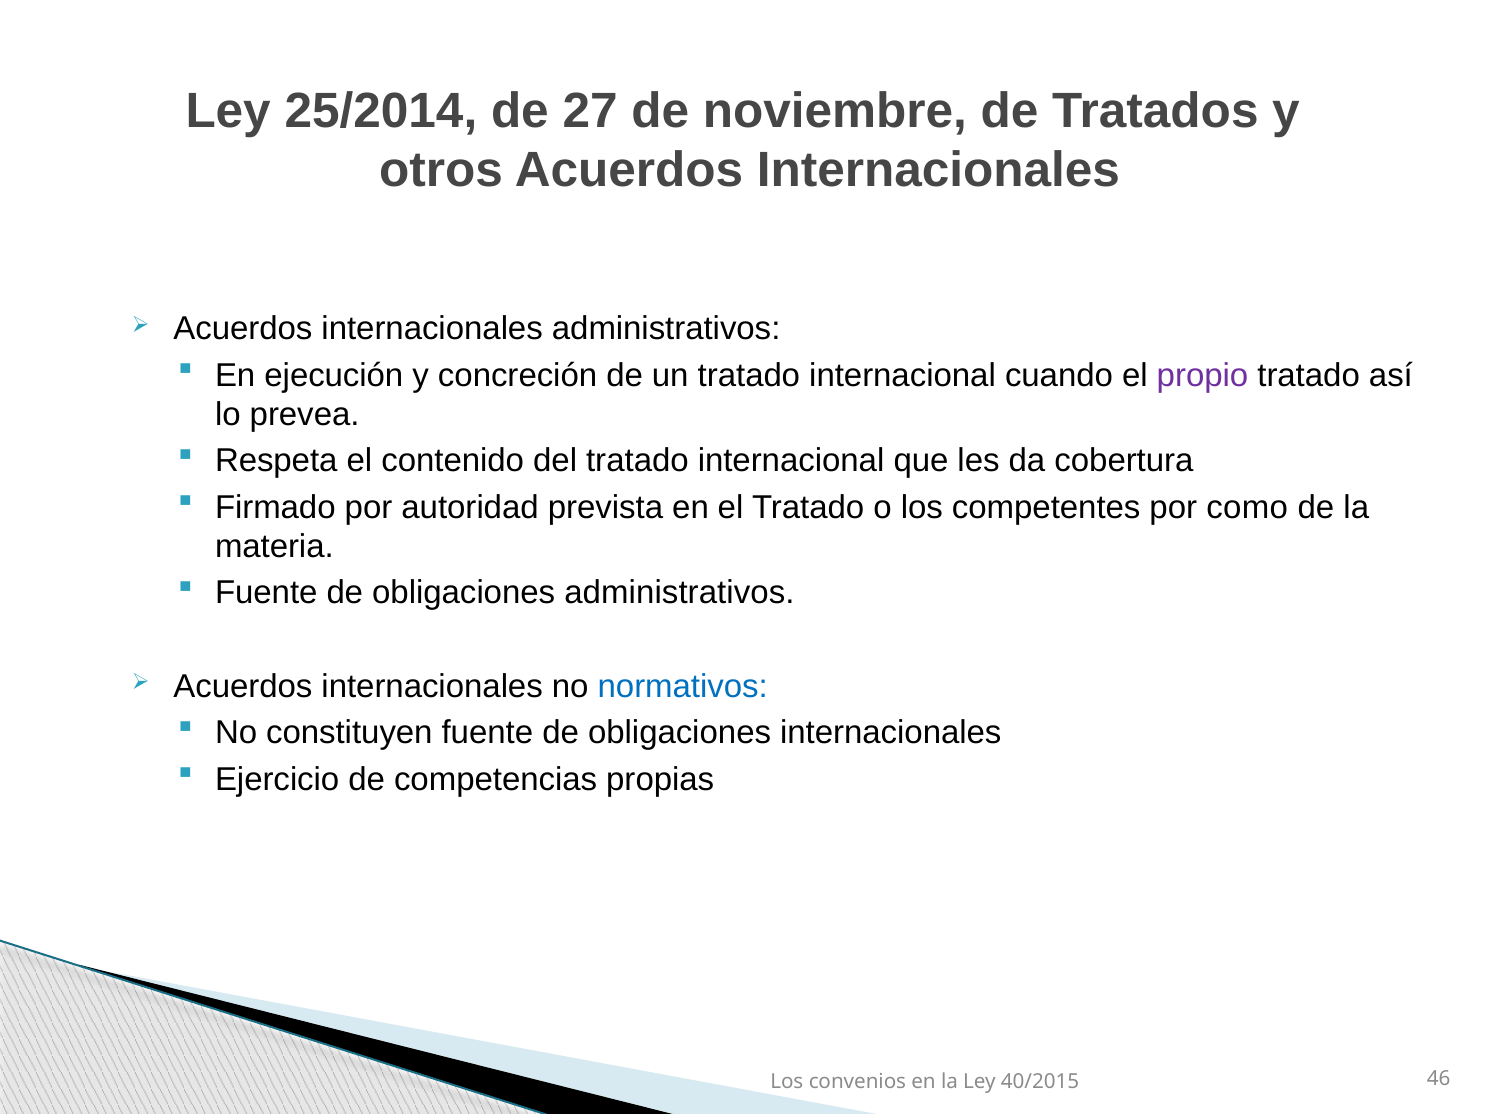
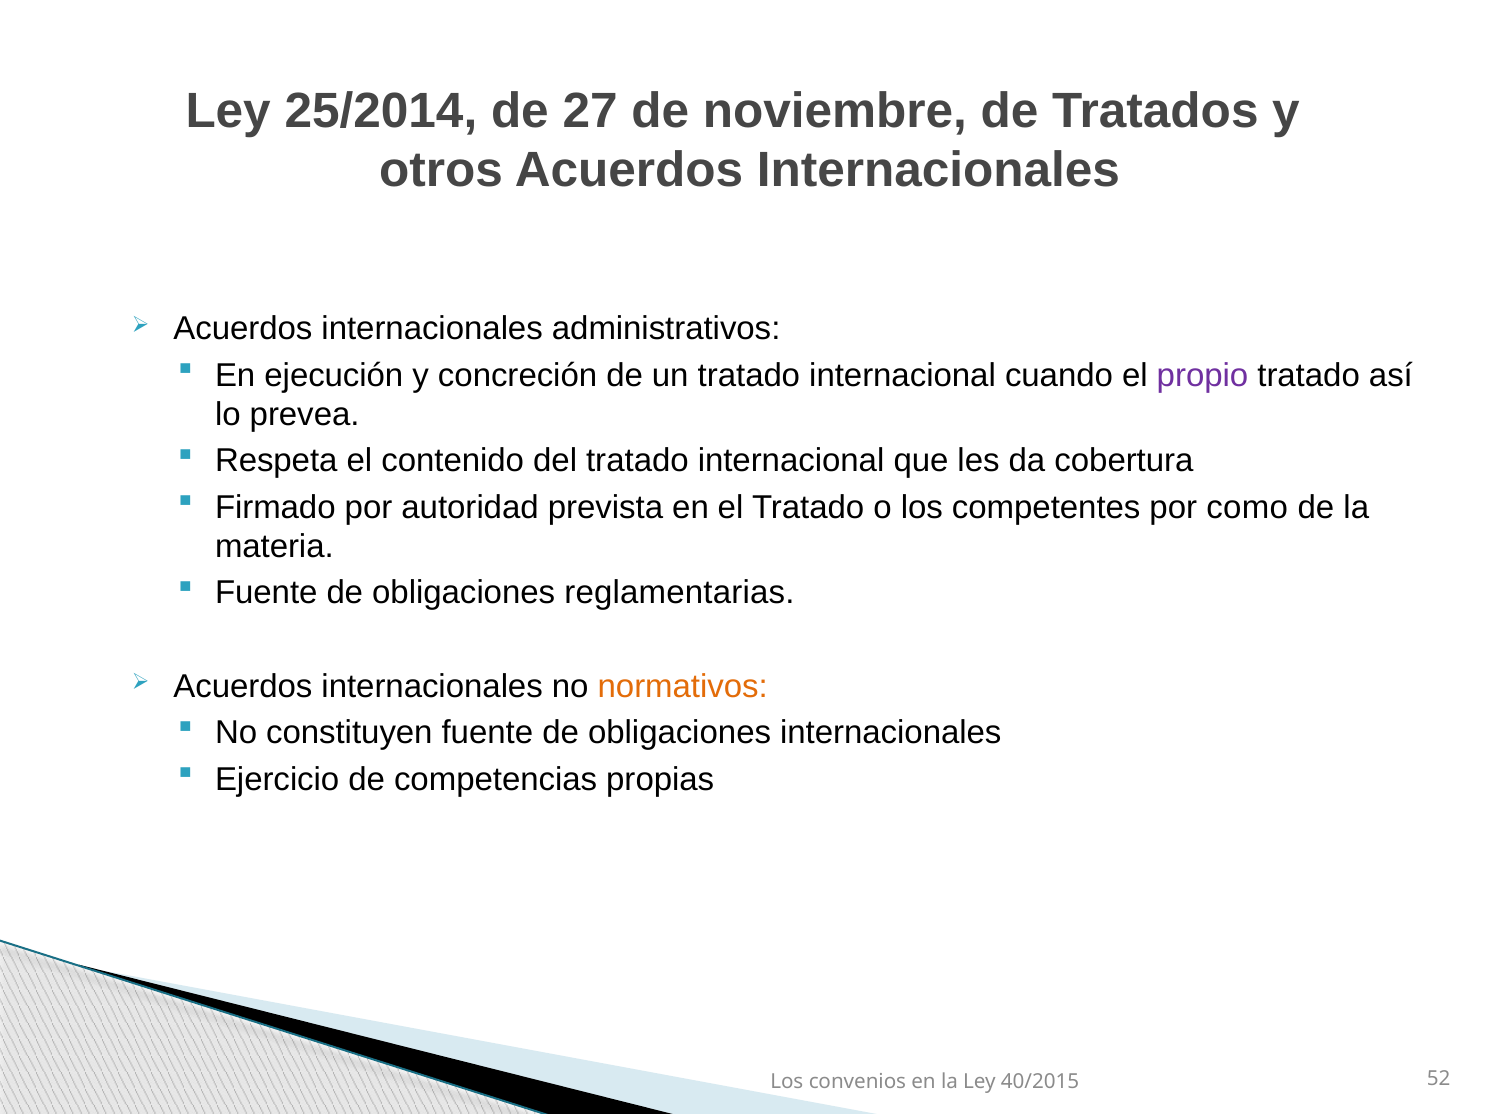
obligaciones administrativos: administrativos -> reglamentarias
normativos colour: blue -> orange
46: 46 -> 52
